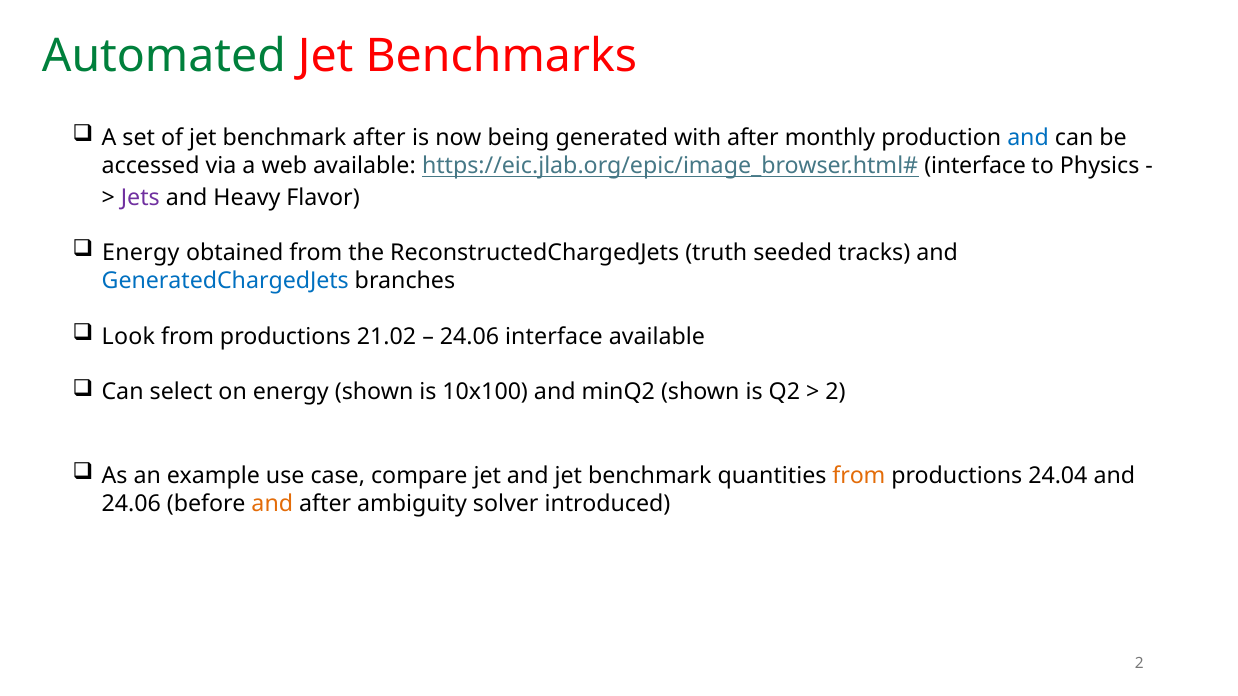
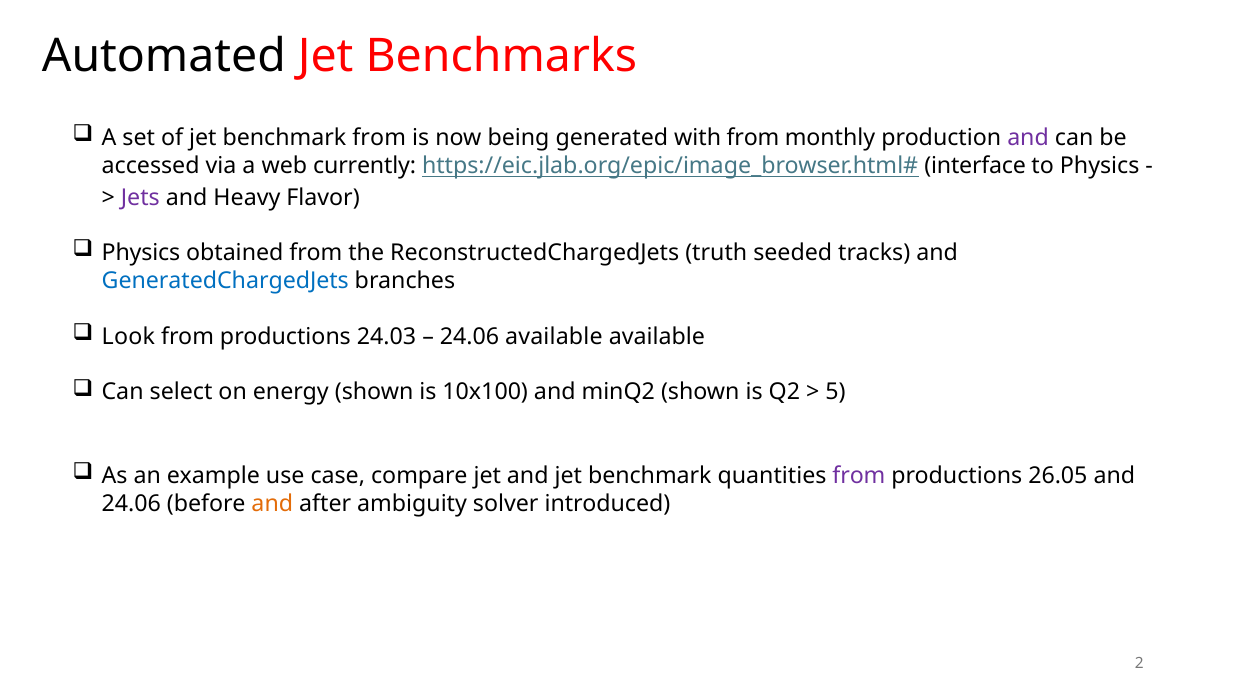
Automated colour: green -> black
benchmark after: after -> from
with after: after -> from
and at (1028, 138) colour: blue -> purple
web available: available -> currently
Energy at (141, 253): Energy -> Physics
21.02: 21.02 -> 24.03
24.06 interface: interface -> available
2 at (835, 392): 2 -> 5
from at (859, 476) colour: orange -> purple
24.04: 24.04 -> 26.05
